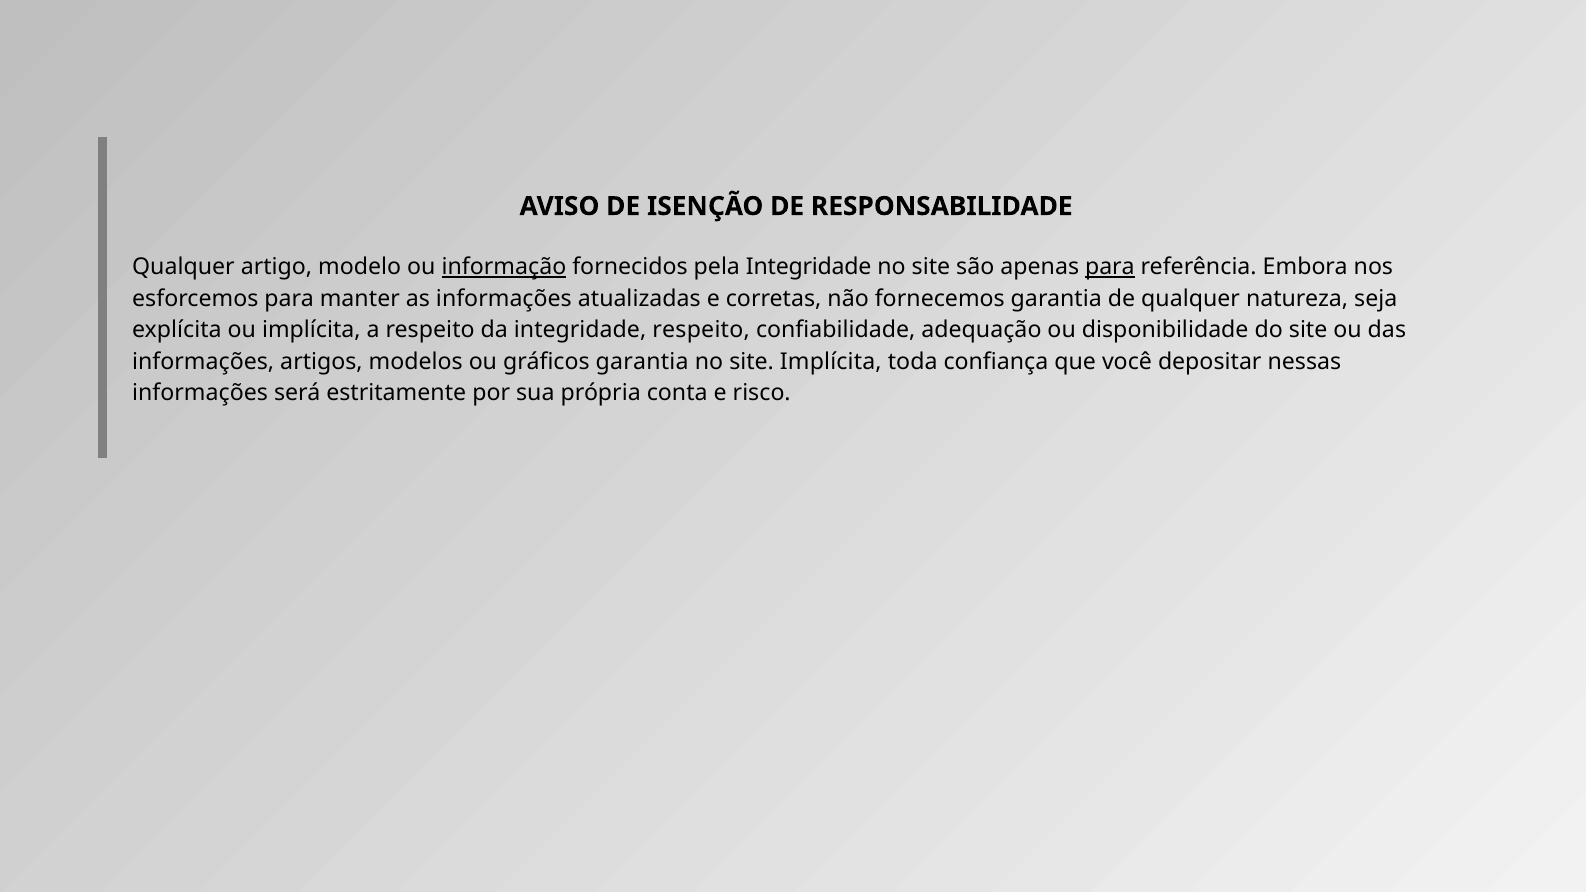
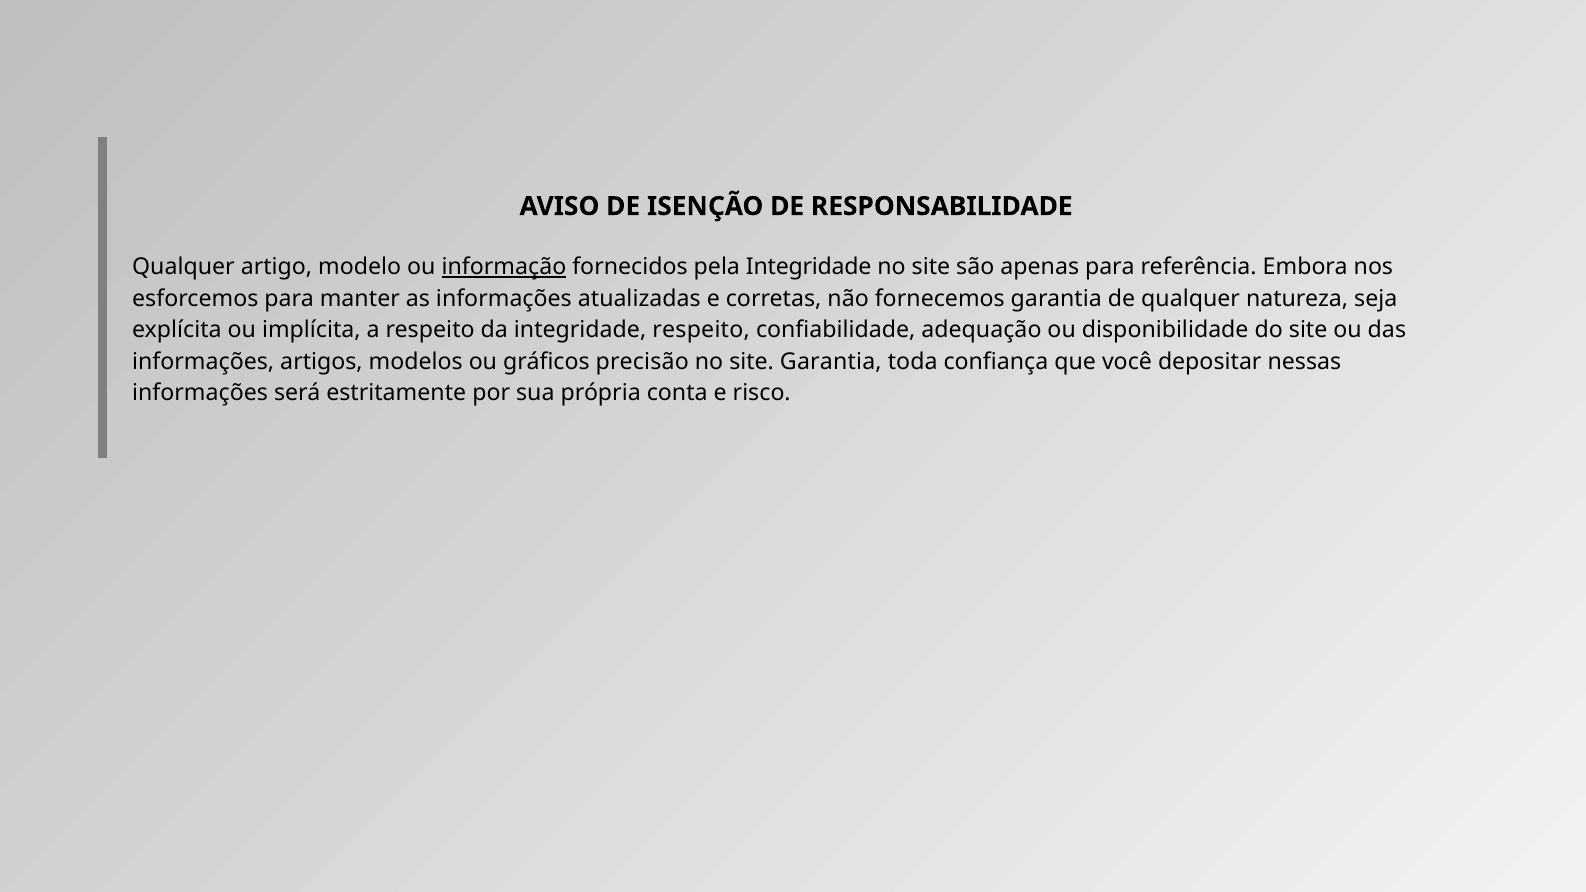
para at (1110, 267) underline: present -> none
gráficos garantia: garantia -> precisão
site Implícita: Implícita -> Garantia
